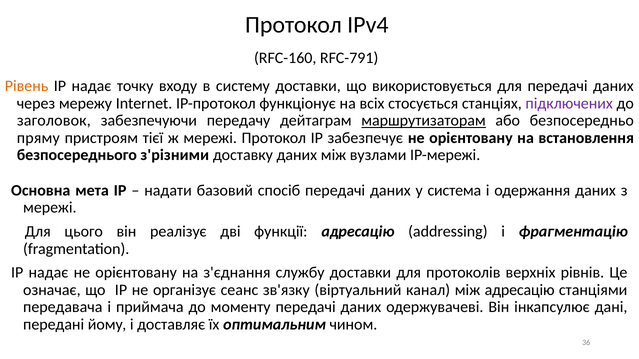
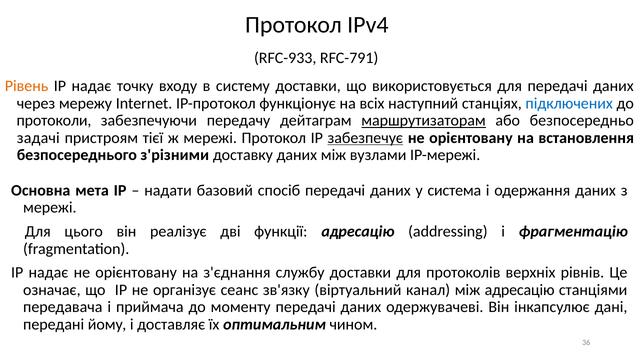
RFC-160: RFC-160 -> RFC-933
стосується: стосується -> наступний
підключених colour: purple -> blue
заголовок: заголовок -> протоколи
пряму: пряму -> задачі
забезпечує underline: none -> present
